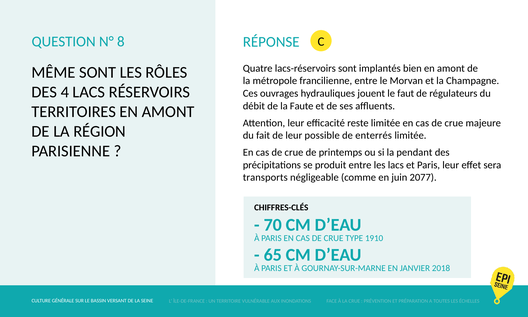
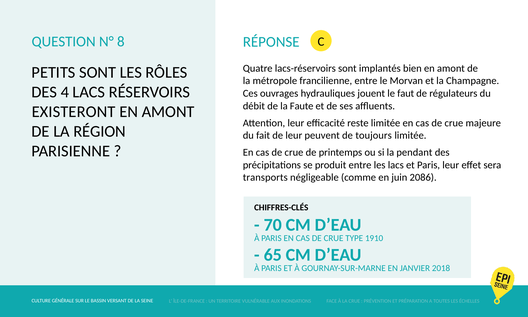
MÊME: MÊME -> PETITS
TERRITOIRES: TERRITOIRES -> EXISTERONT
possible: possible -> peuvent
enterrés: enterrés -> toujours
2077: 2077 -> 2086
